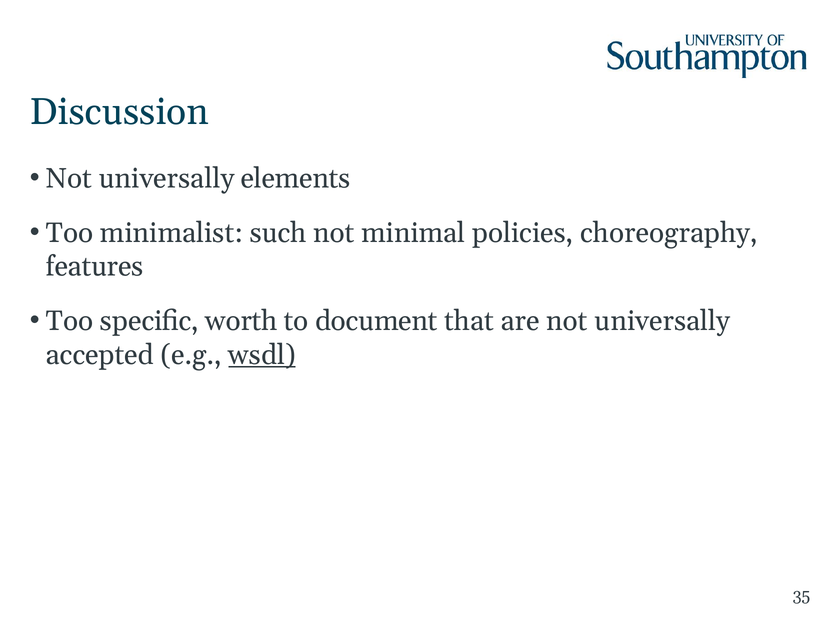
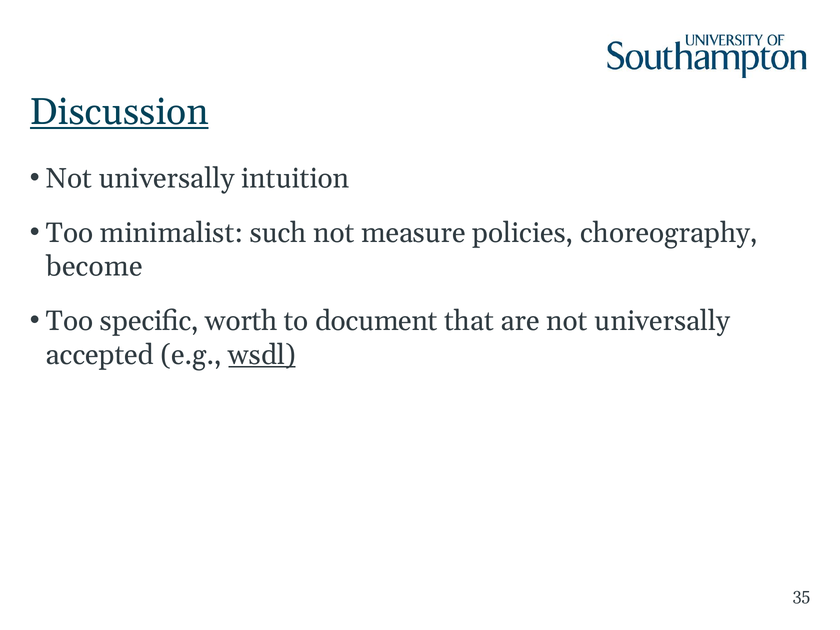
Discussion underline: none -> present
elements: elements -> intuition
minimal: minimal -> measure
features: features -> become
